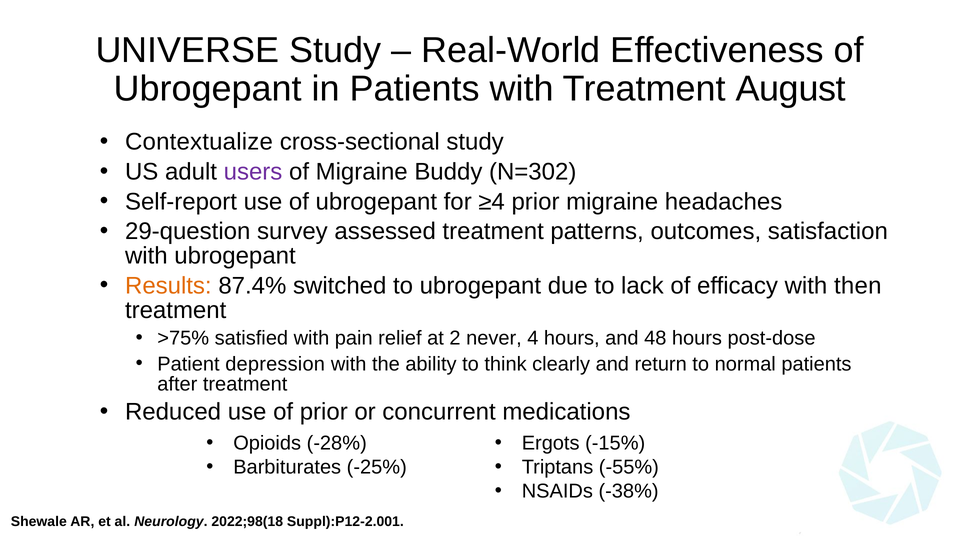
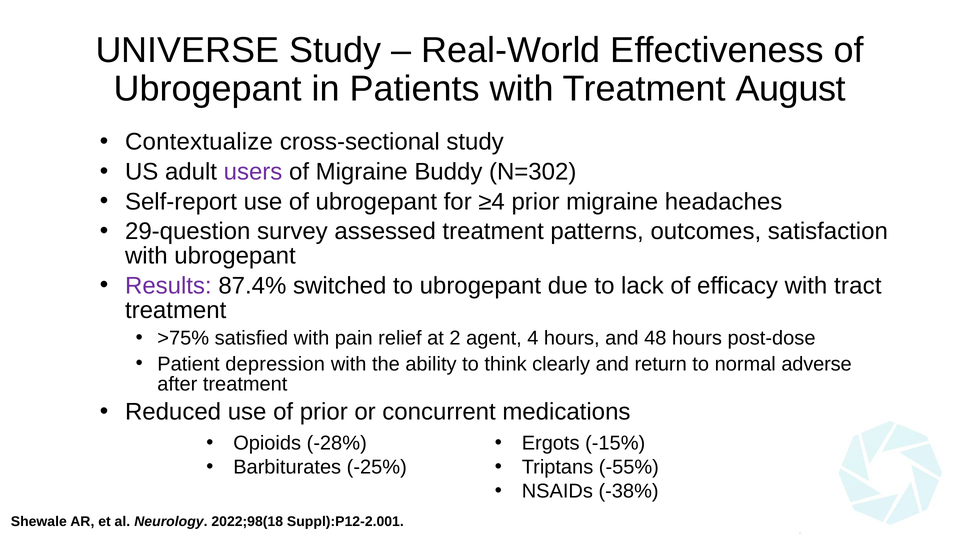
Results colour: orange -> purple
then: then -> tract
never: never -> agent
normal patients: patients -> adverse
